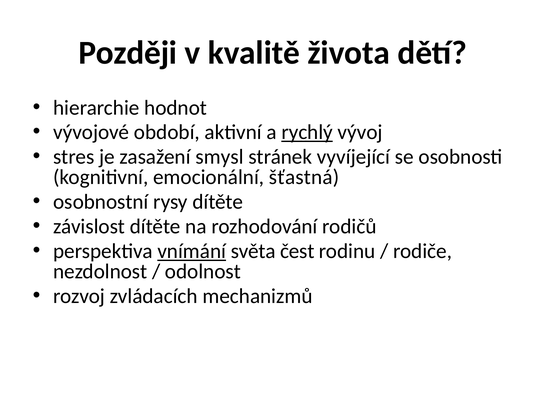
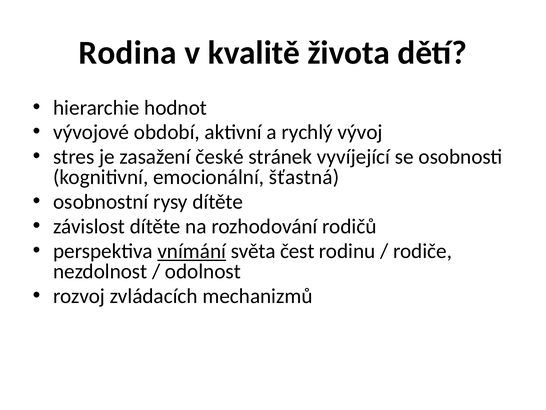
Později: Později -> Rodina
rychlý underline: present -> none
smysl: smysl -> české
